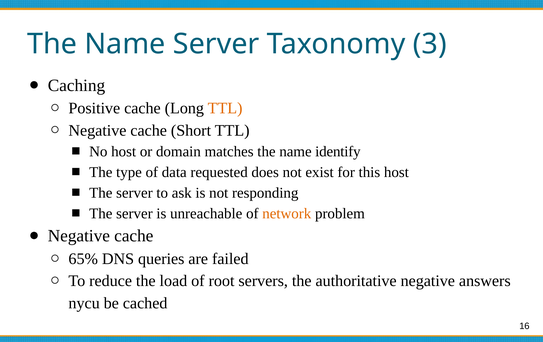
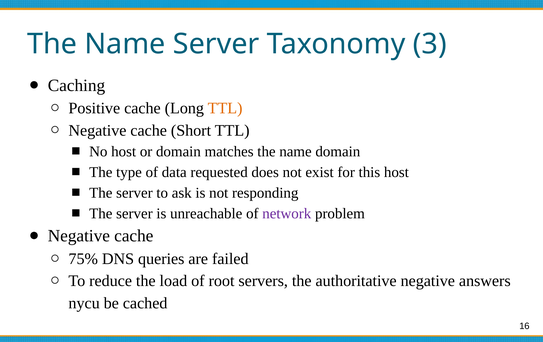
name identify: identify -> domain
network colour: orange -> purple
65%: 65% -> 75%
